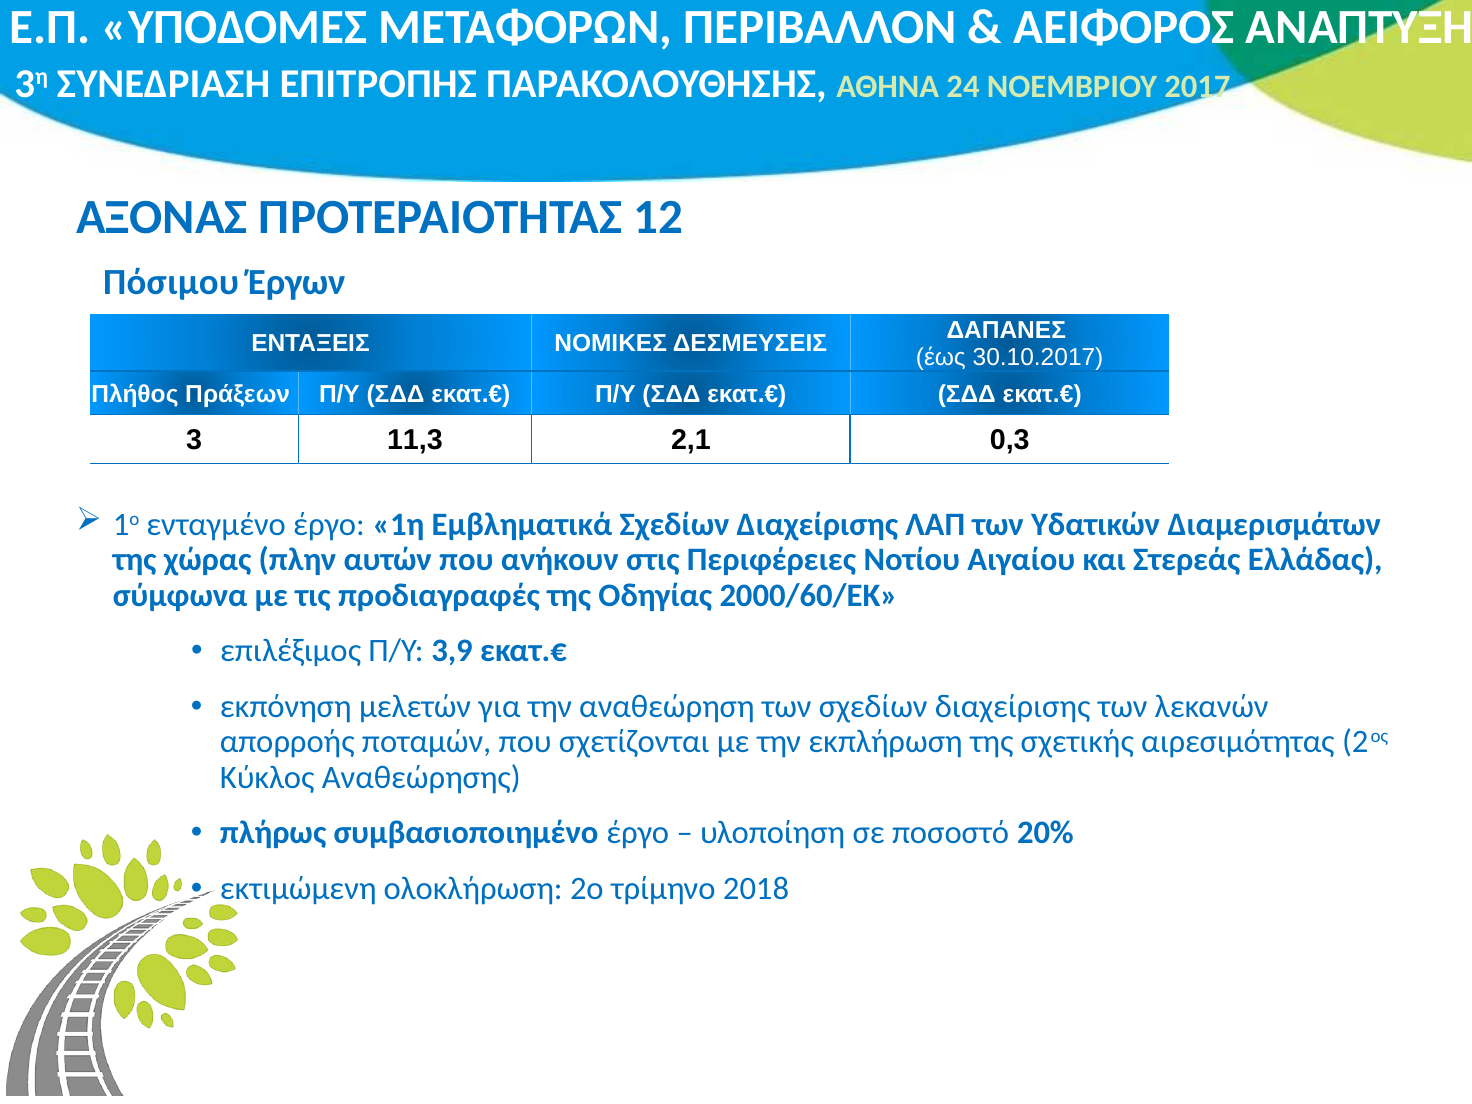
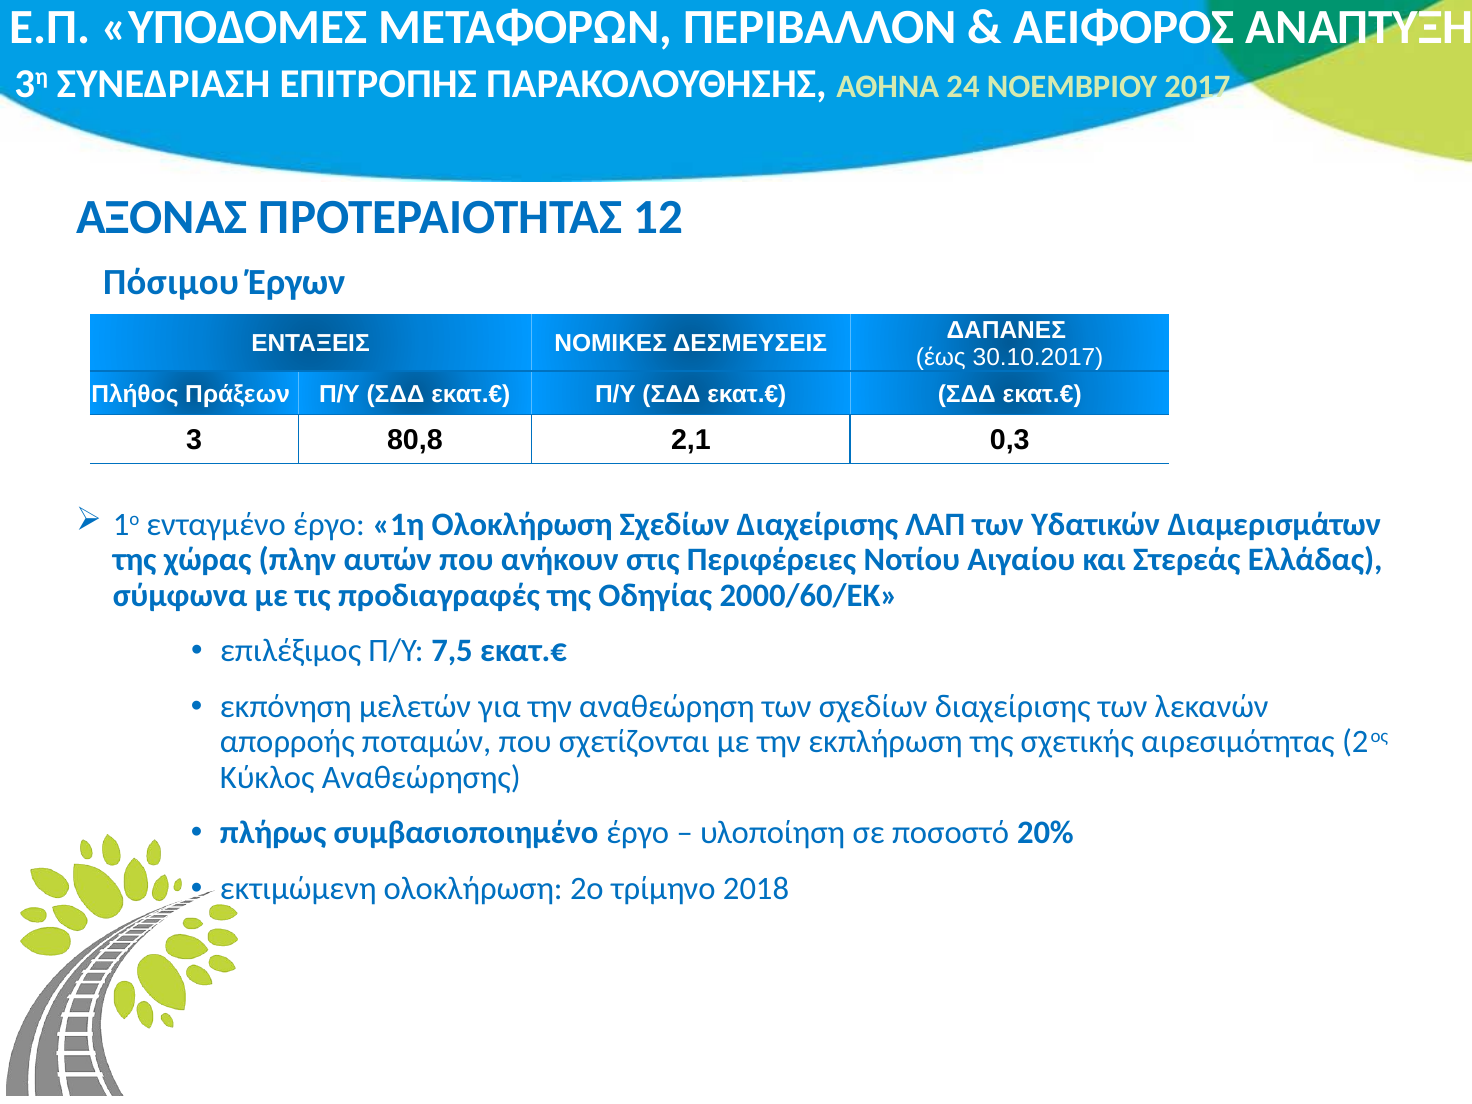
11,3: 11,3 -> 80,8
1η Εμβληματικά: Εμβληματικά -> Ολοκλήρωση
3,9: 3,9 -> 7,5
